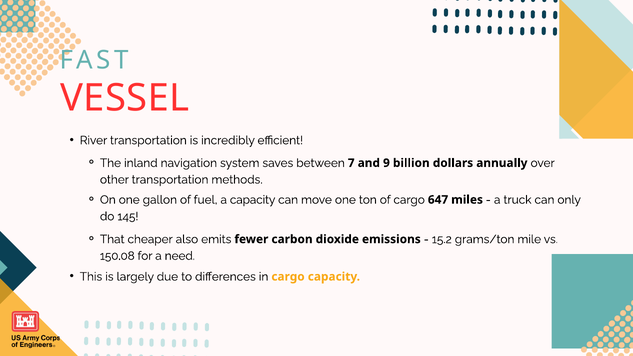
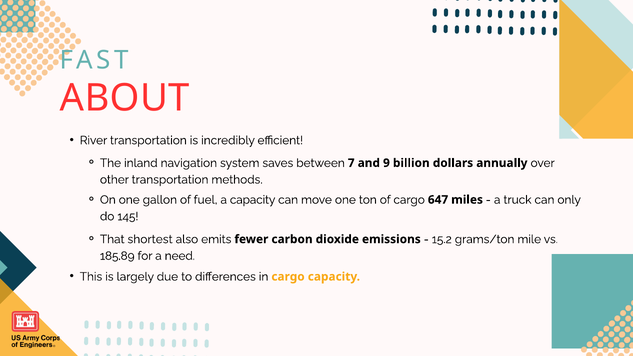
VESSEL: VESSEL -> ABOUT
cheaper: cheaper -> shortest
150.08: 150.08 -> 185.89
